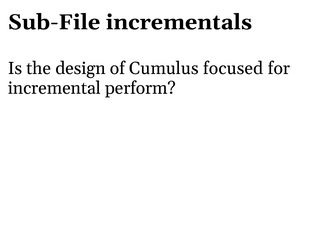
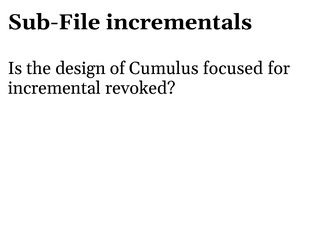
perform: perform -> revoked
